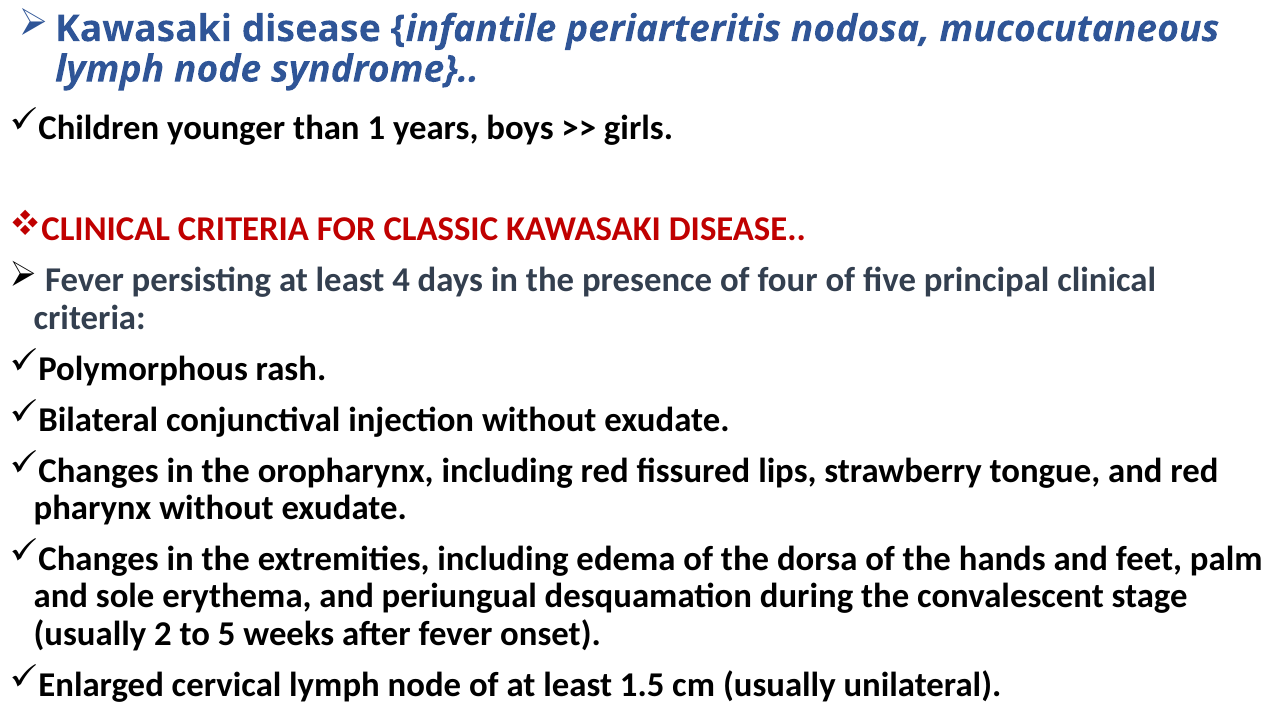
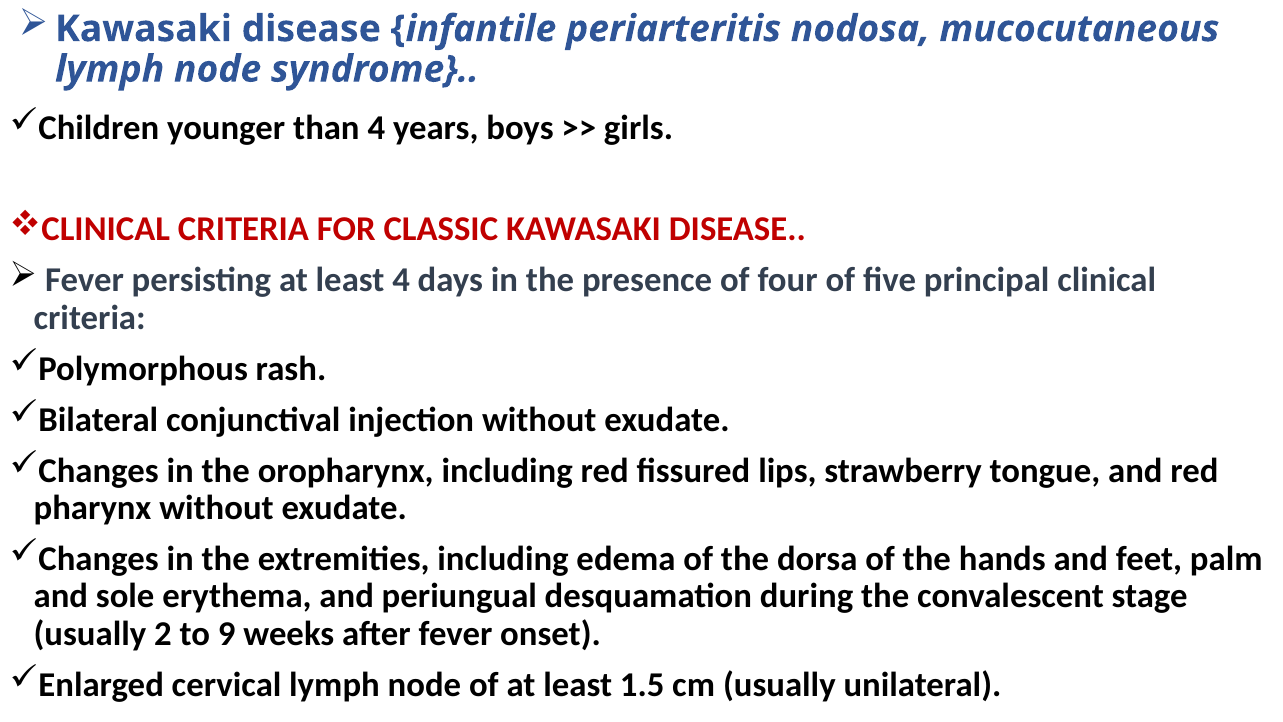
than 1: 1 -> 4
5: 5 -> 9
